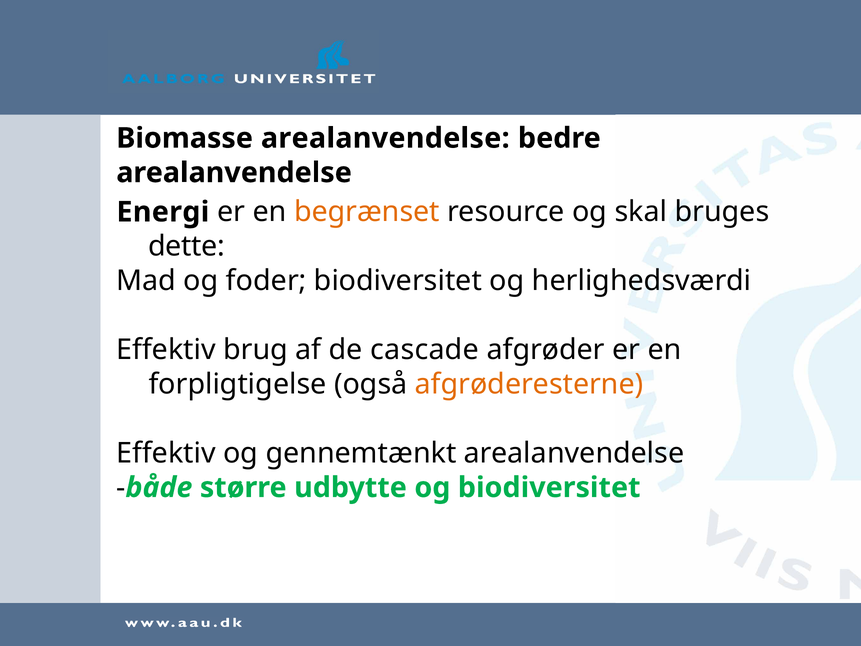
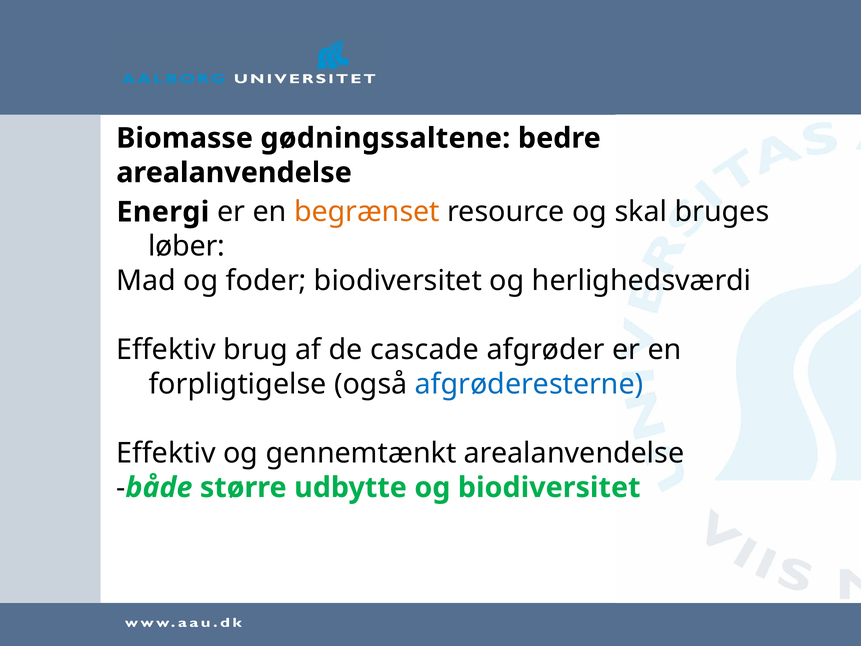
Biomasse arealanvendelse: arealanvendelse -> gødningssaltene
dette: dette -> løber
afgrøderesterne colour: orange -> blue
